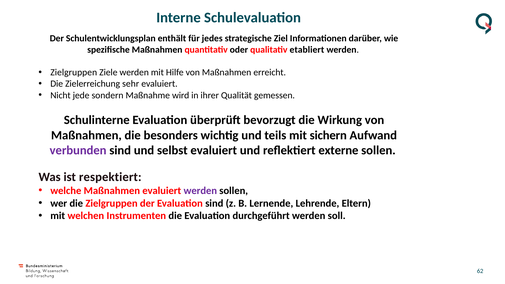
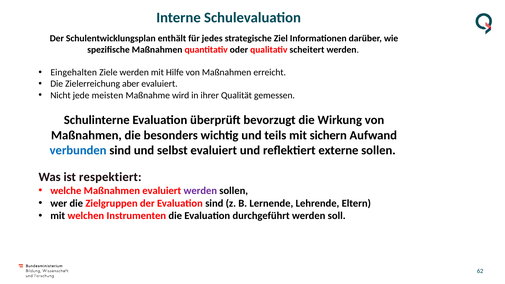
etabliert: etabliert -> scheitert
Zielgruppen at (74, 73): Zielgruppen -> Eingehalten
sehr: sehr -> aber
sondern: sondern -> meisten
verbunden colour: purple -> blue
